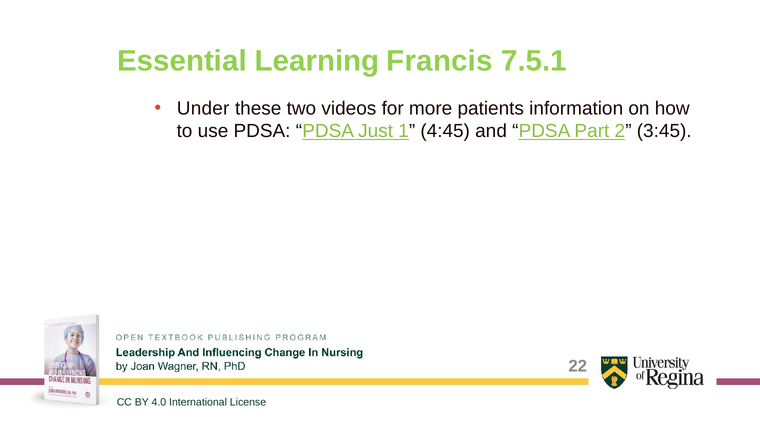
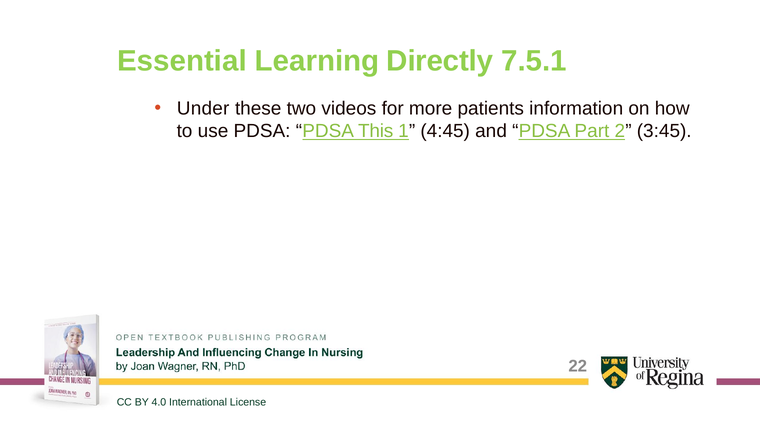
Francis: Francis -> Directly
Just: Just -> This
